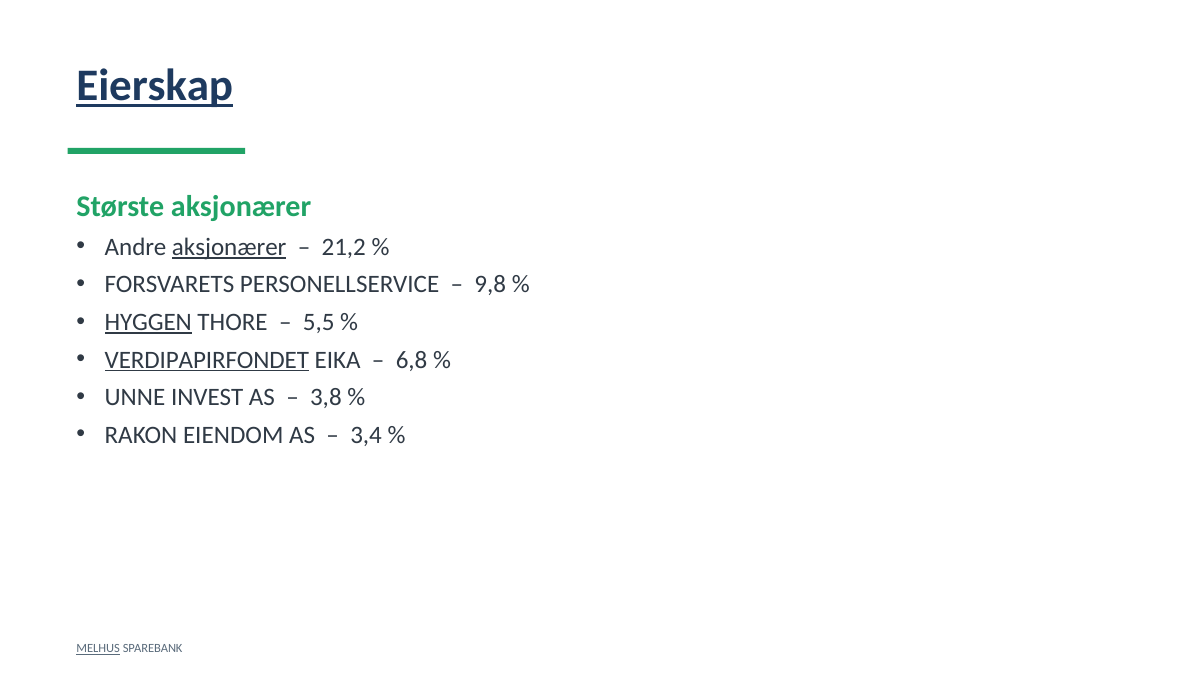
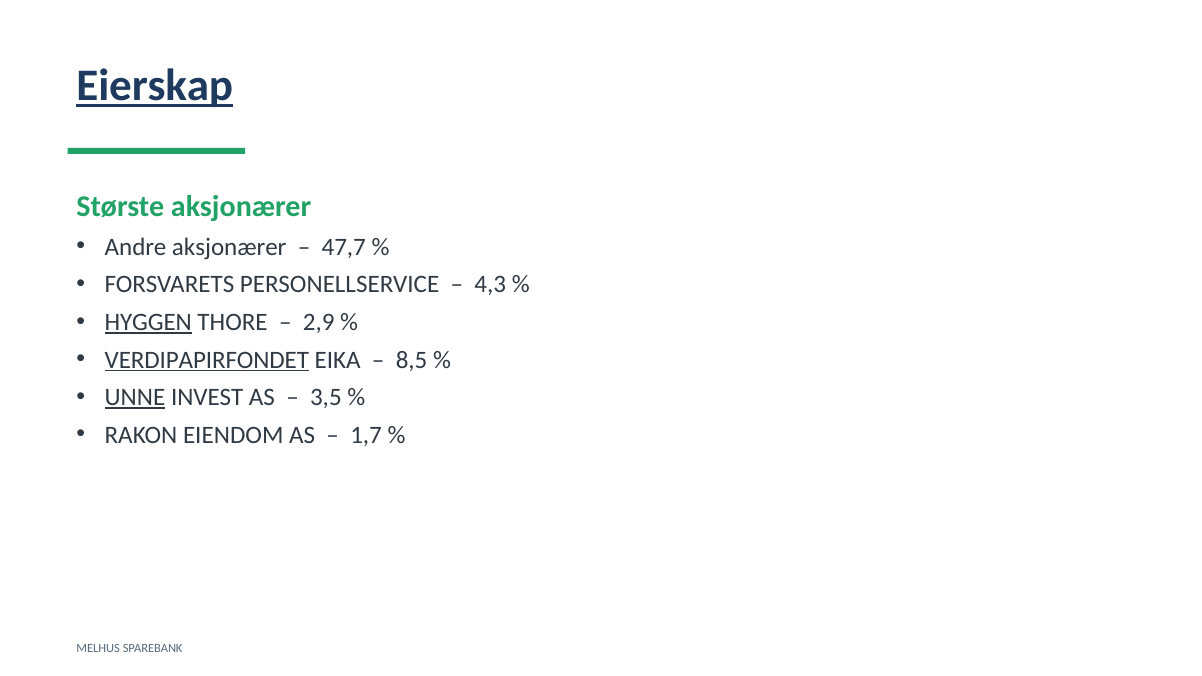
aksjonærer at (229, 247) underline: present -> none
21,2: 21,2 -> 47,7
9,8: 9,8 -> 4,3
5,5: 5,5 -> 2,9
6,8: 6,8 -> 8,5
UNNE underline: none -> present
3,8: 3,8 -> 3,5
3,4: 3,4 -> 1,7
MELHUS underline: present -> none
